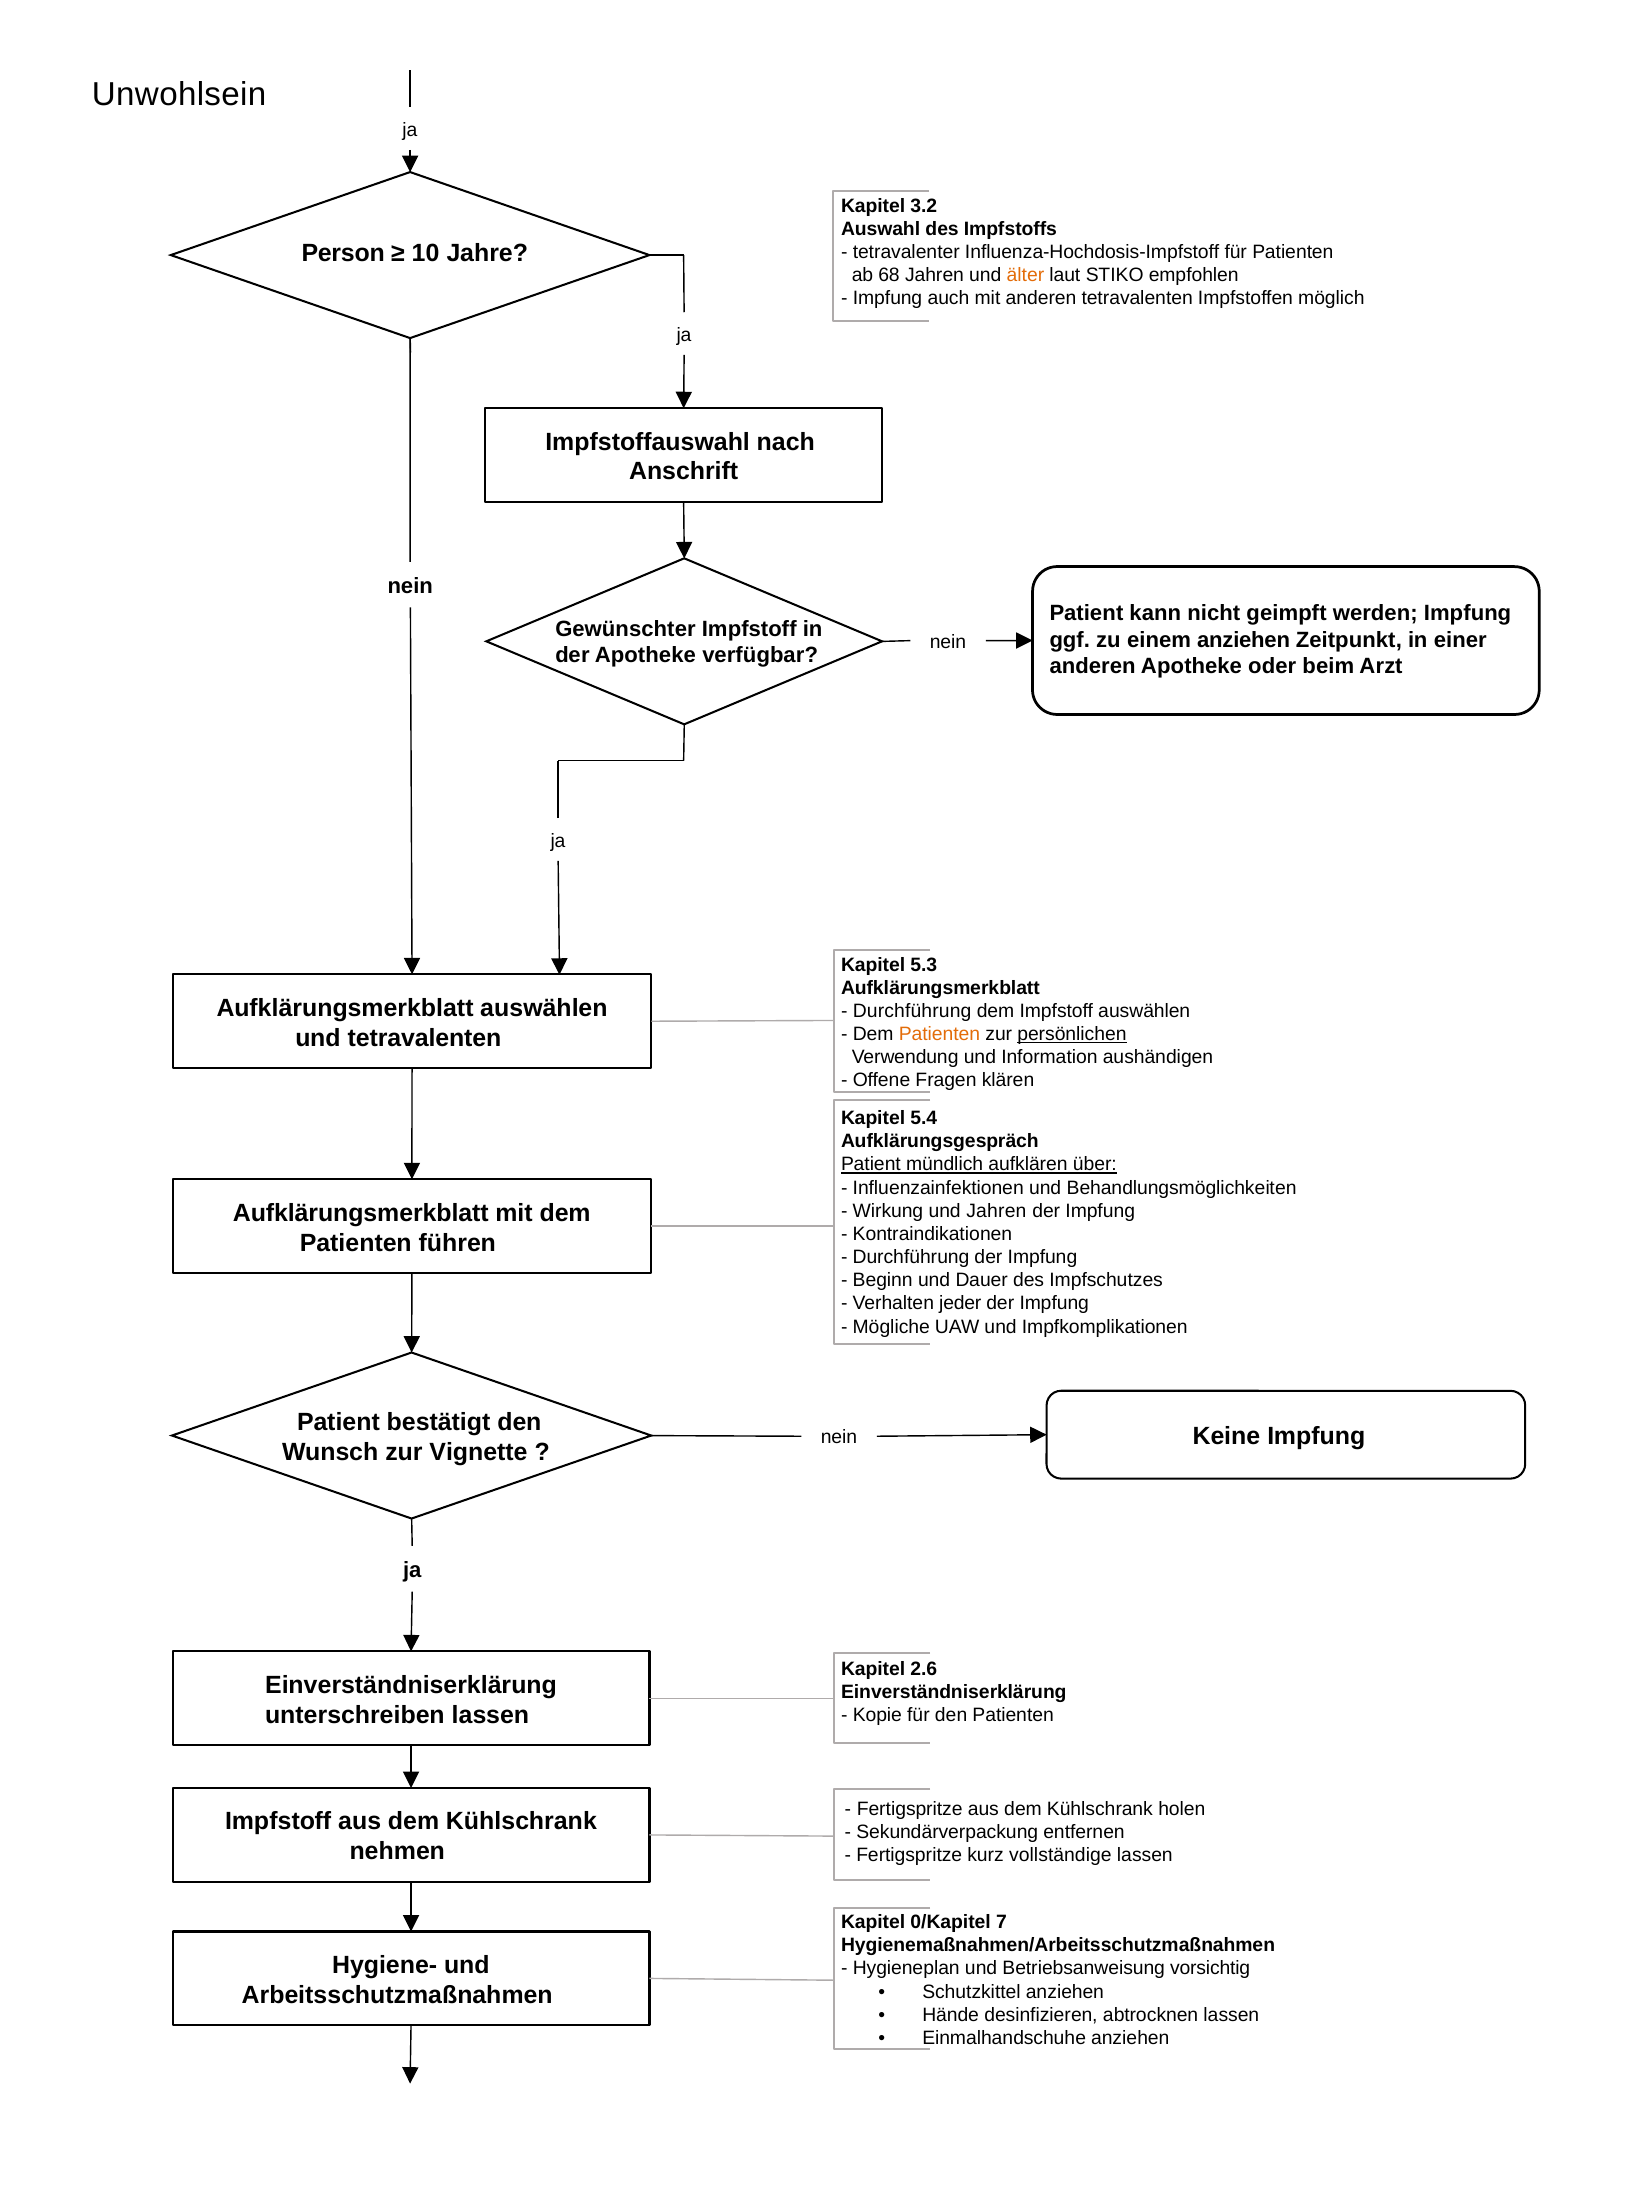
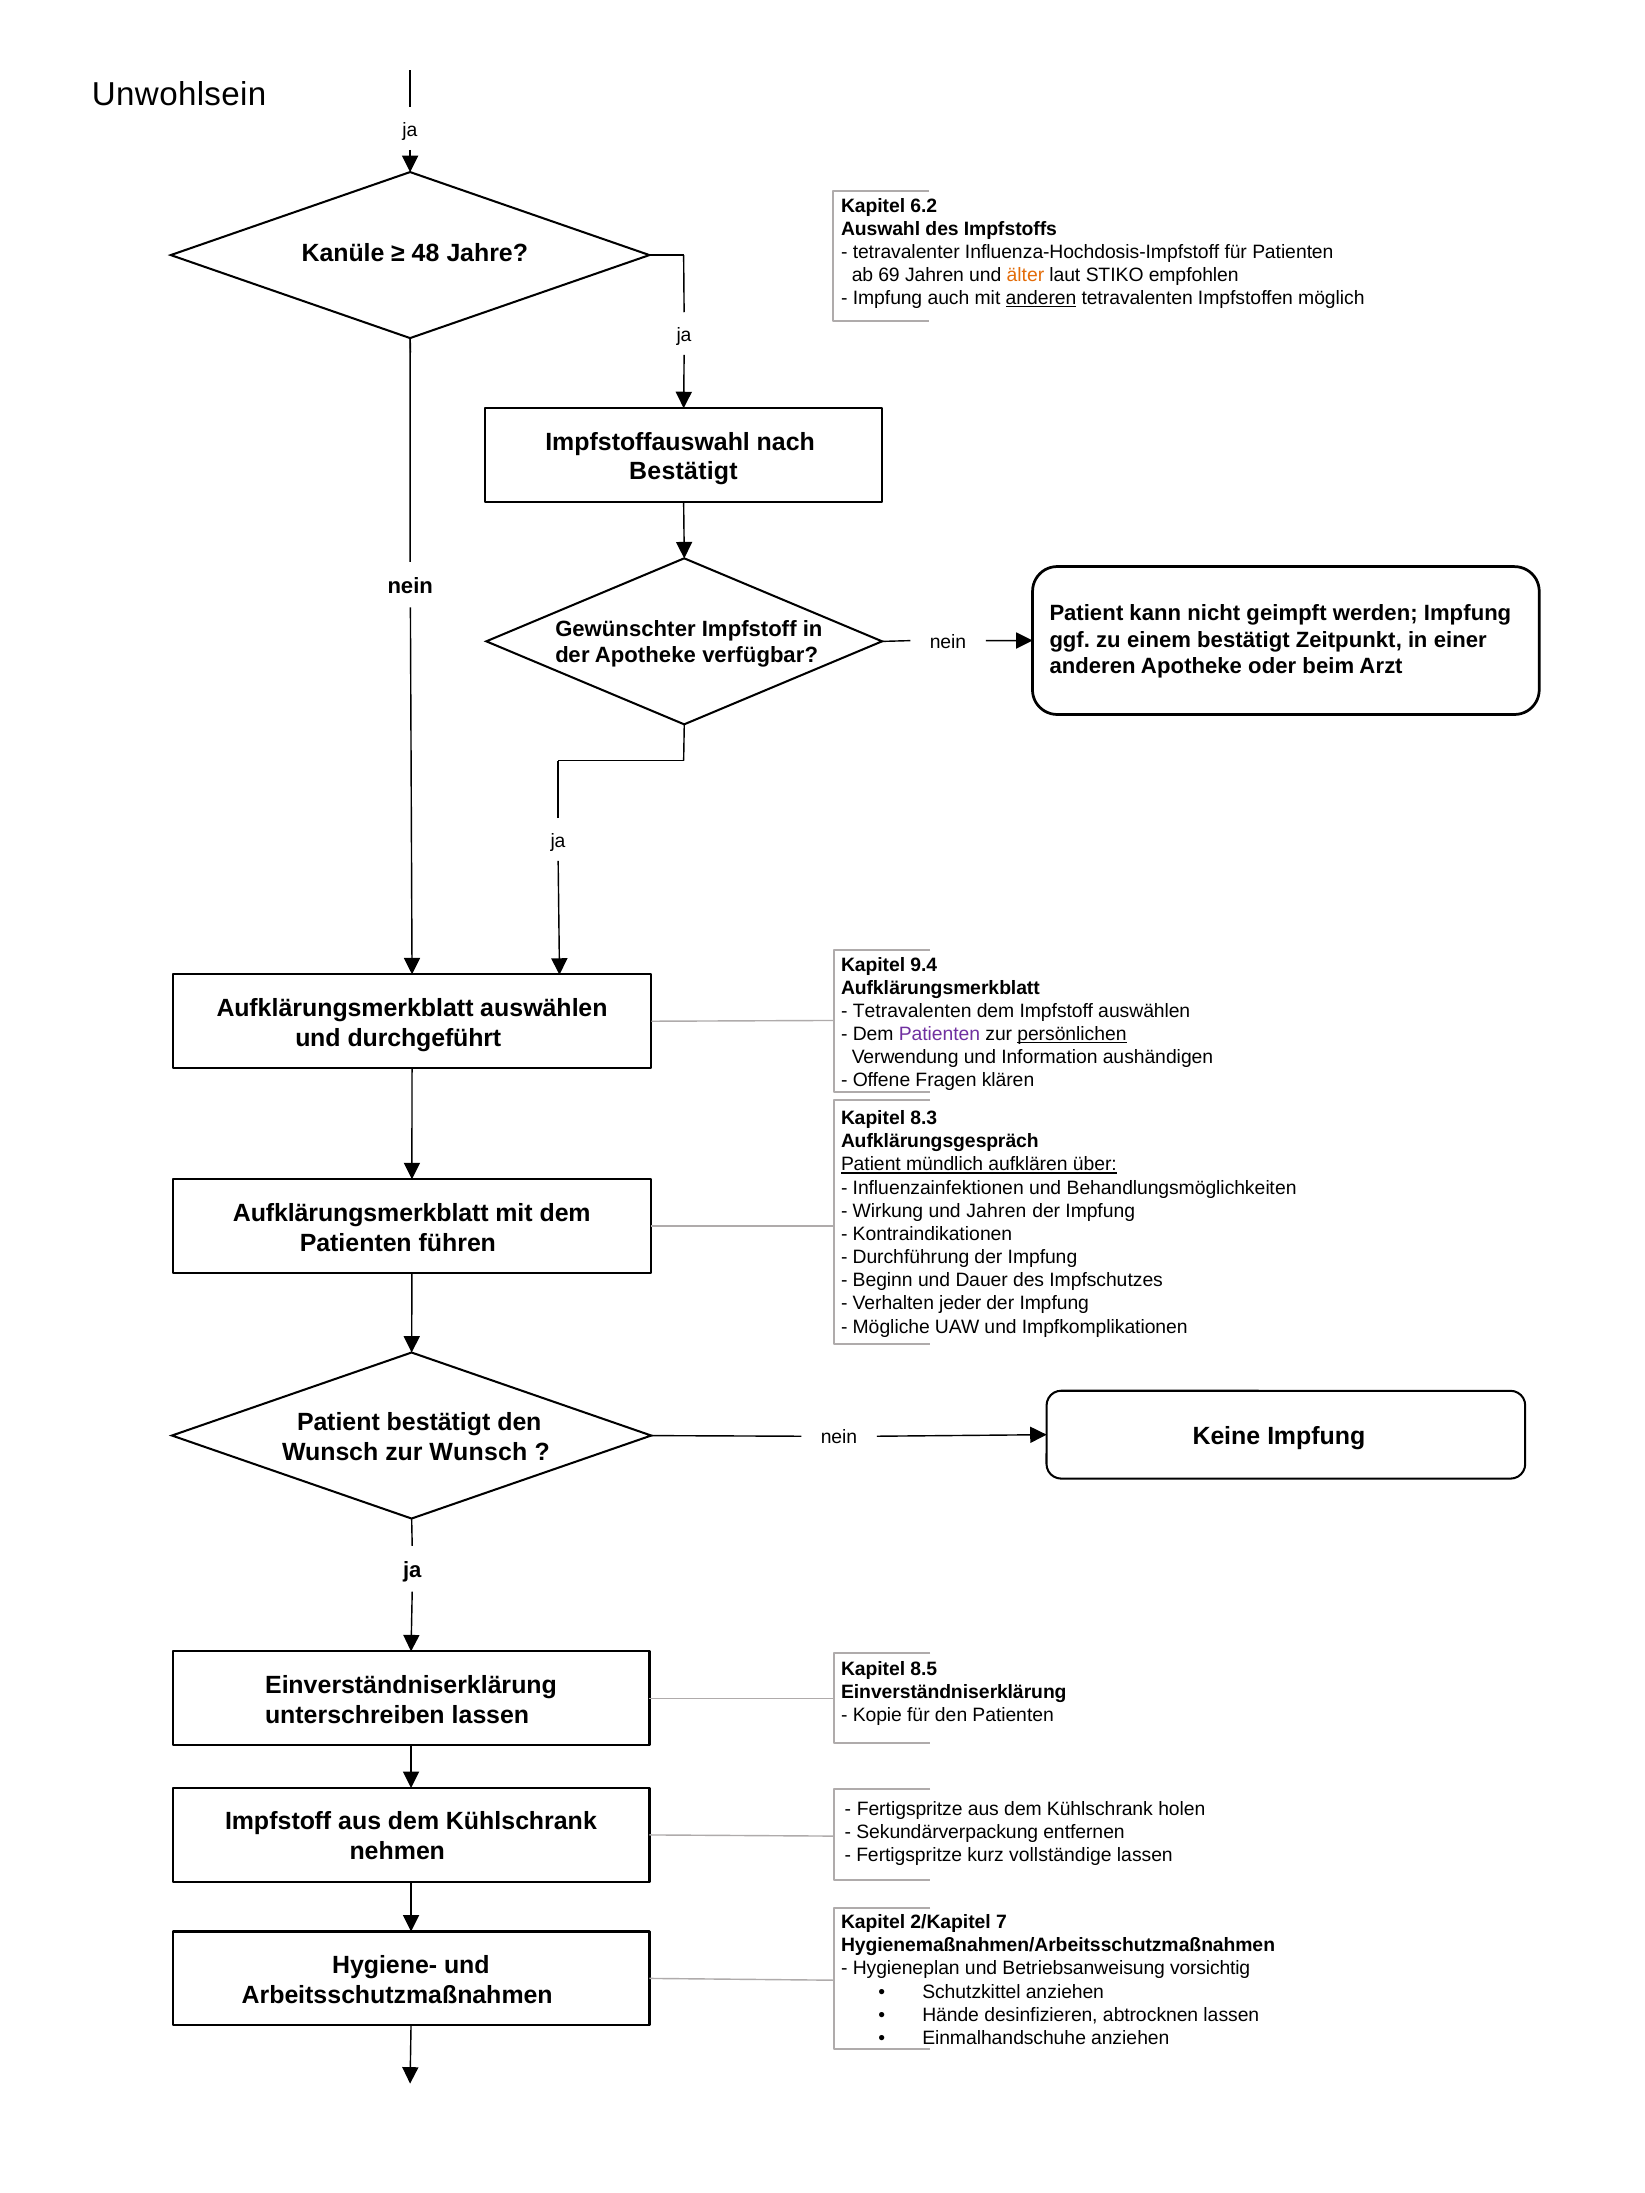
3.2: 3.2 -> 6.2
Person: Person -> Kanüle
10: 10 -> 48
68: 68 -> 69
anderen at (1041, 299) underline: none -> present
Anschrift at (684, 472): Anschrift -> Bestätigt
einem anziehen: anziehen -> bestätigt
5.3: 5.3 -> 9.4
Durchführung at (912, 1011): Durchführung -> Tetravalenten
Patienten at (939, 1034) colour: orange -> purple
und tetravalenten: tetravalenten -> durchgeführt
5.4: 5.4 -> 8.3
zur Vignette: Vignette -> Wunsch
2.6: 2.6 -> 8.5
0/Kapitel: 0/Kapitel -> 2/Kapitel
